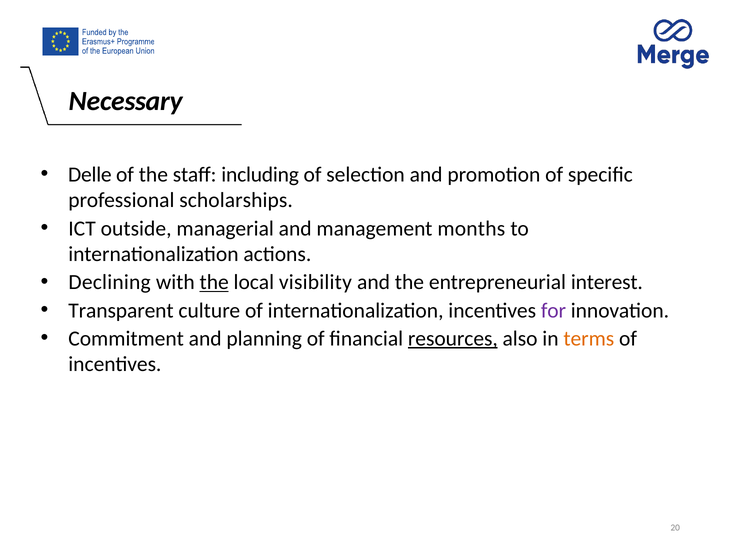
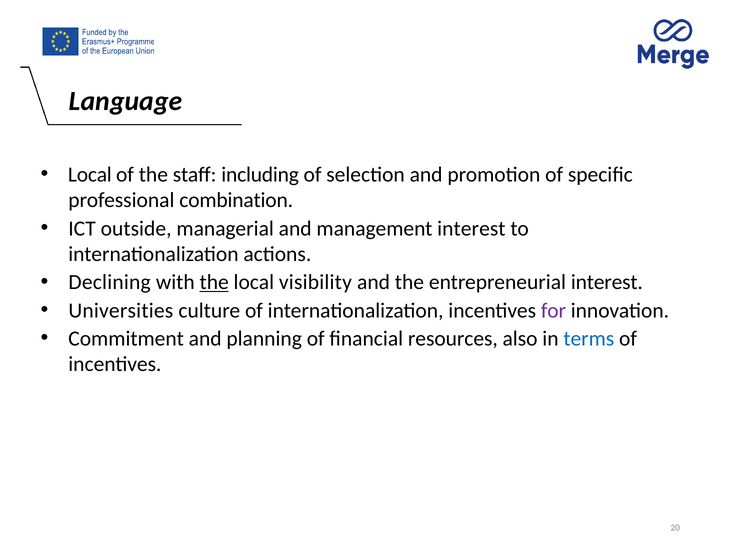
Necessary: Necessary -> Language
Delle at (90, 175): Delle -> Local
scholarships: scholarships -> combination
management months: months -> interest
Transparent: Transparent -> Universities
resources underline: present -> none
terms colour: orange -> blue
